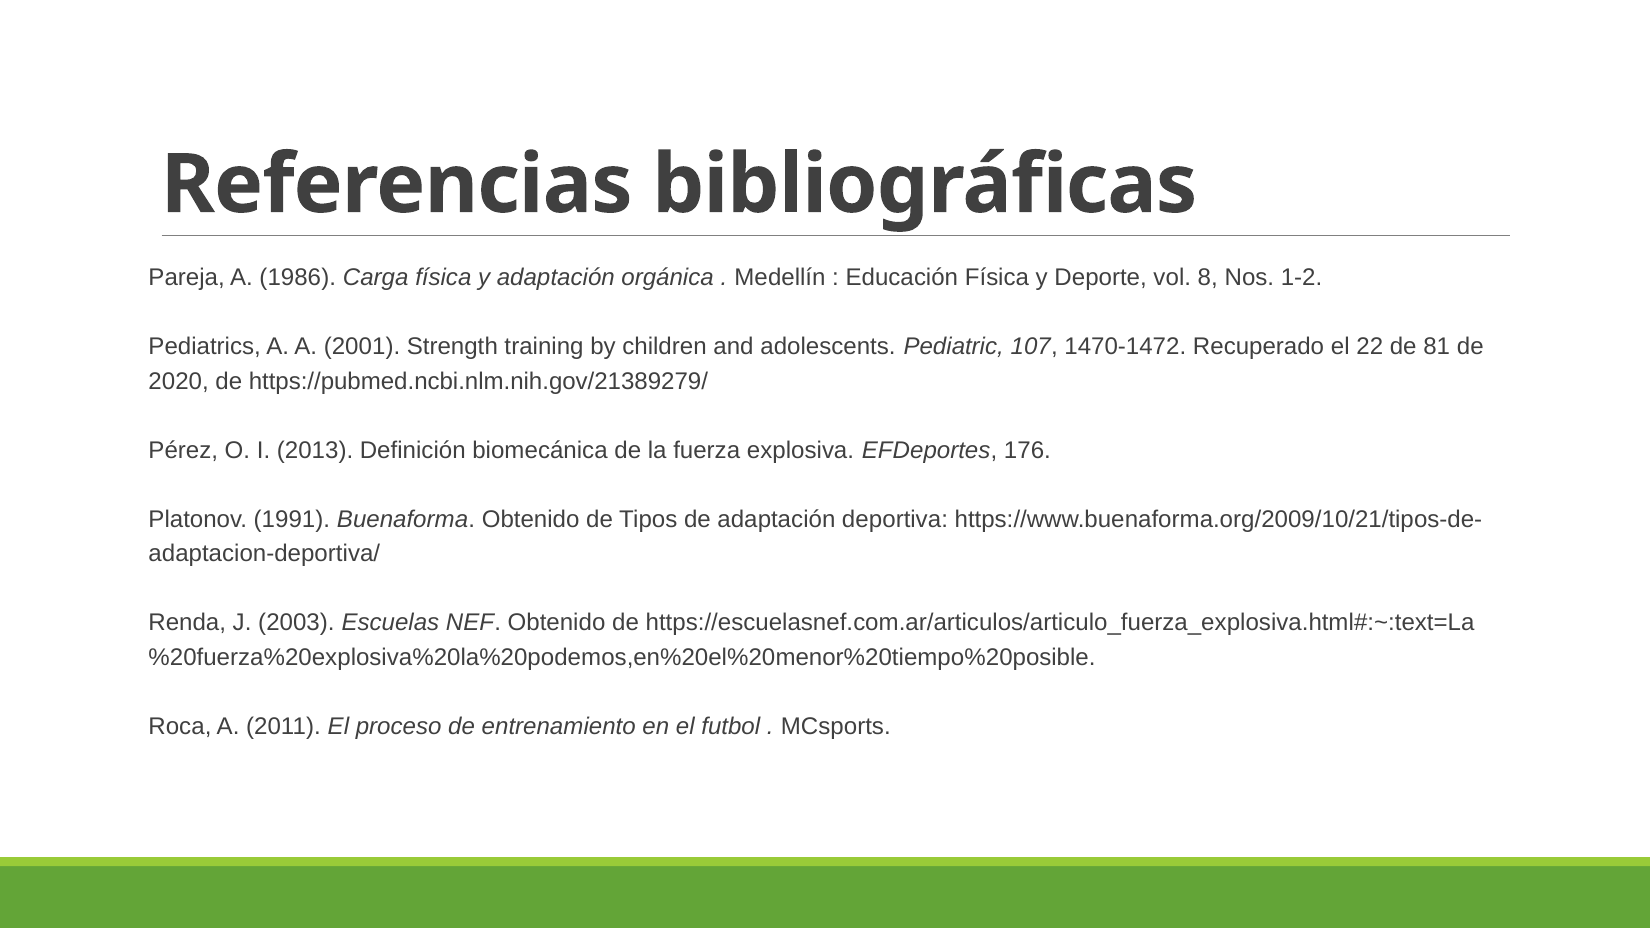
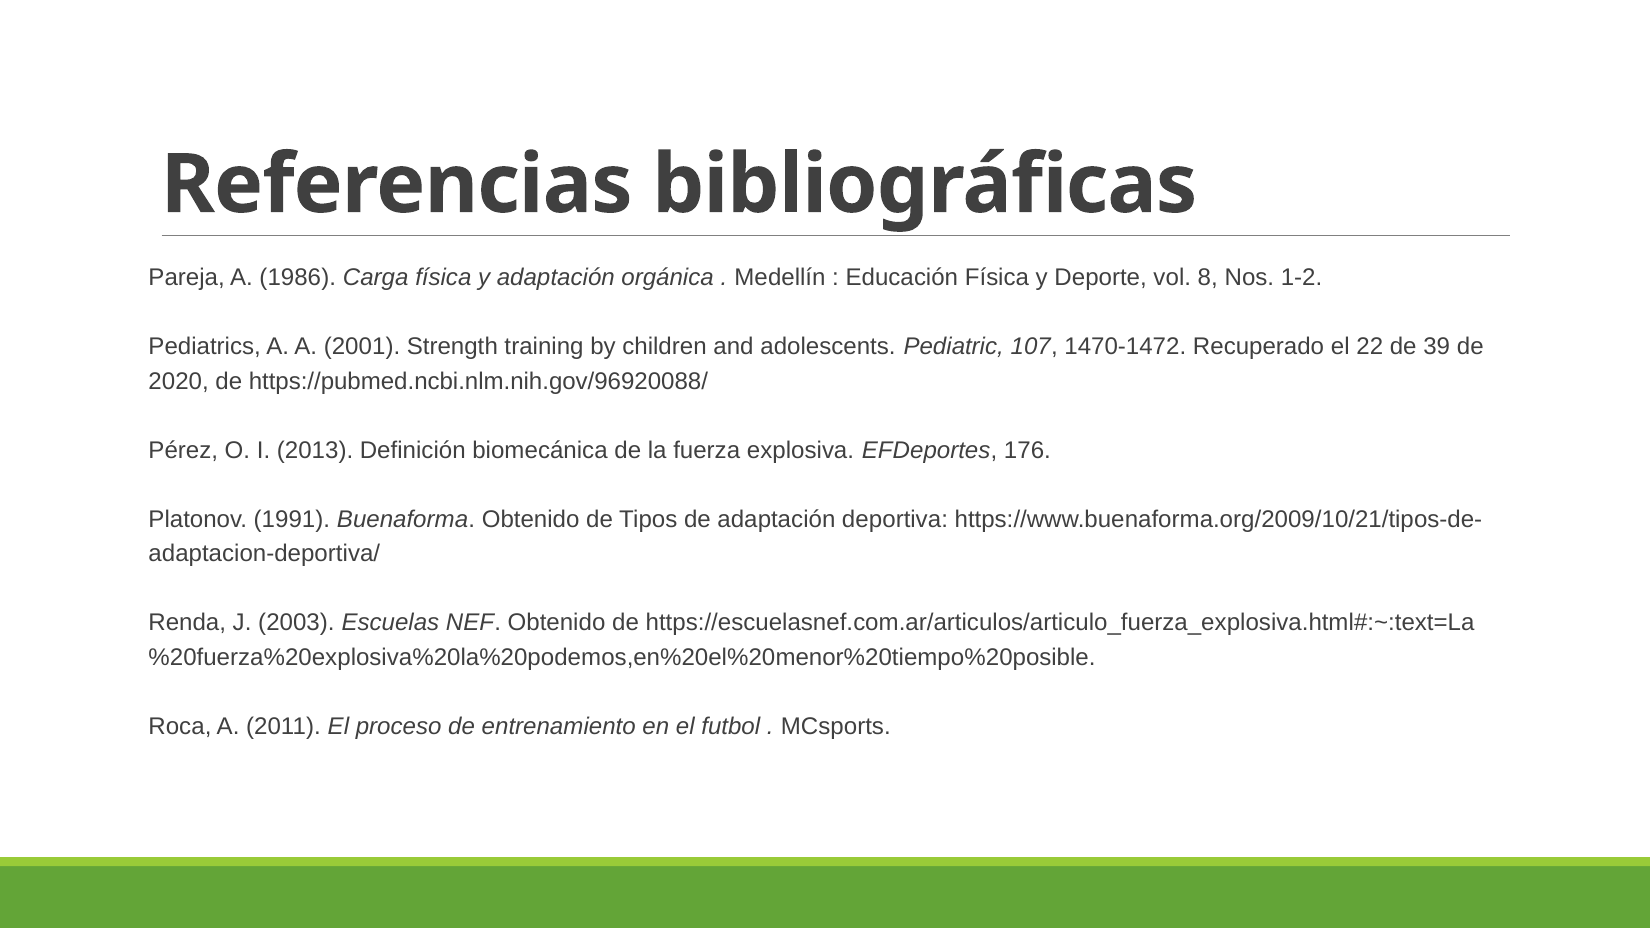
81: 81 -> 39
https://pubmed.ncbi.nlm.nih.gov/21389279/: https://pubmed.ncbi.nlm.nih.gov/21389279/ -> https://pubmed.ncbi.nlm.nih.gov/96920088/
